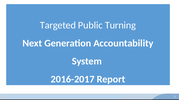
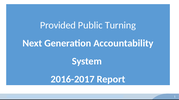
Targeted: Targeted -> Provided
